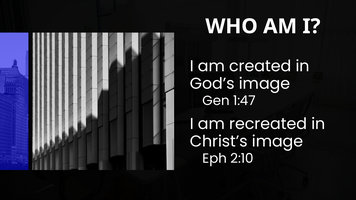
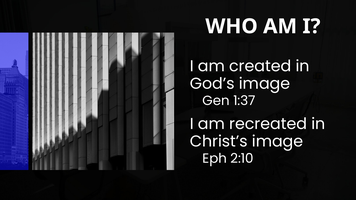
1:47: 1:47 -> 1:37
